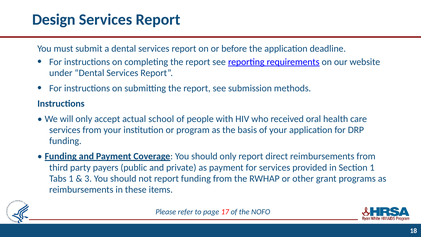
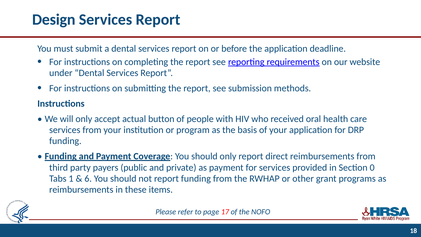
school: school -> button
Section 1: 1 -> 0
3: 3 -> 6
